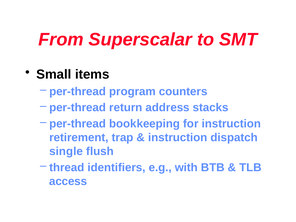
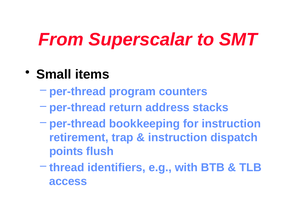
single: single -> points
